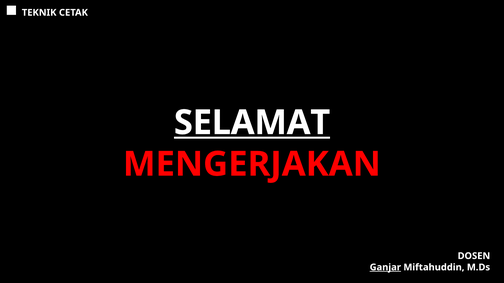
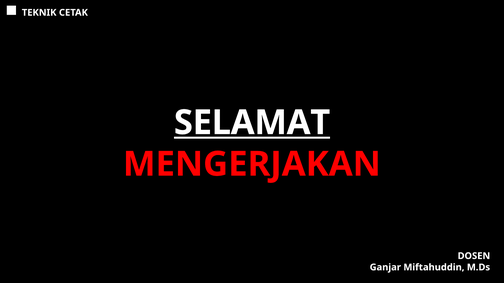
Ganjar underline: present -> none
